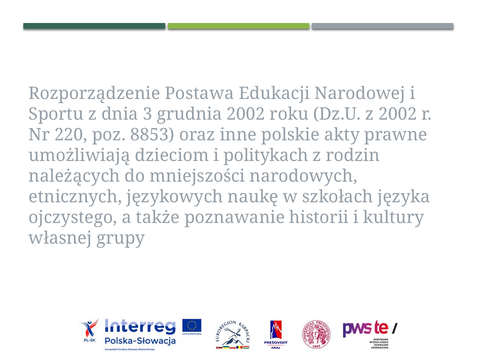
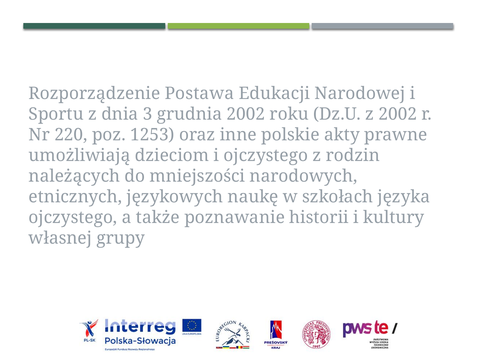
8853: 8853 -> 1253
i politykach: politykach -> ojczystego
